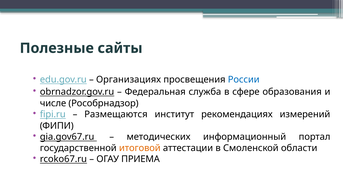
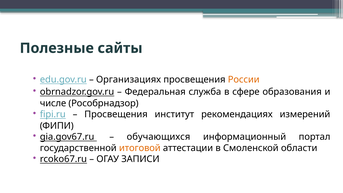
России colour: blue -> orange
Размещаются at (116, 114): Размещаются -> Просвещения
методических: методических -> обучающихся
ПРИЕМА: ПРИЕМА -> ЗАПИСИ
